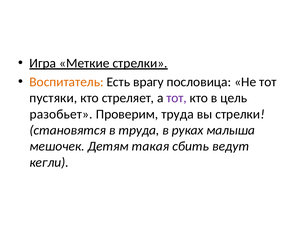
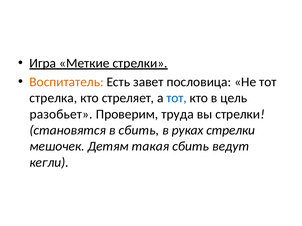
врагу: врагу -> завет
пустяки: пустяки -> стрелка
тот at (177, 98) colour: purple -> blue
в труда: труда -> сбить
руках малыша: малыша -> стрелки
